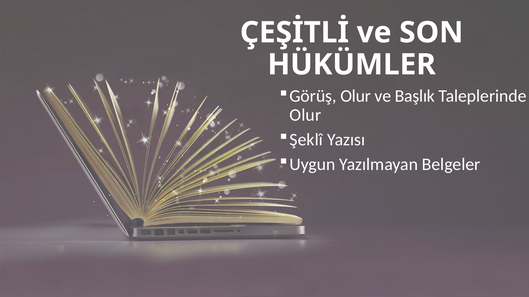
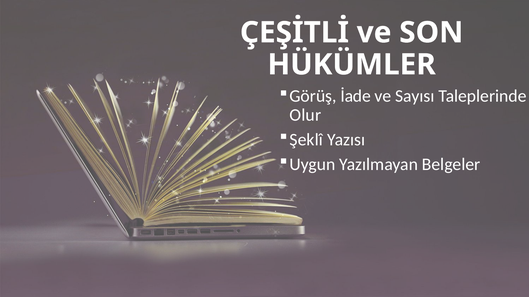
Görüş Olur: Olur -> İade
Başlık: Başlık -> Sayısı
